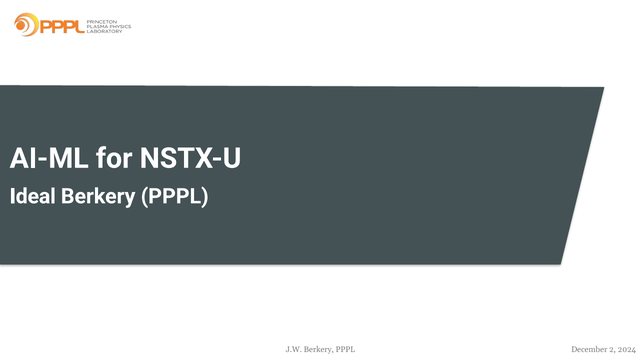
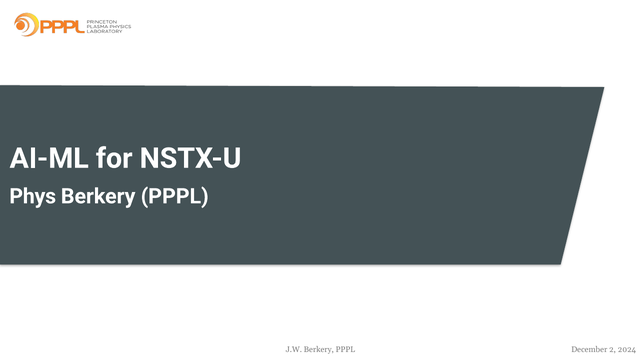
Ideal: Ideal -> Phys
